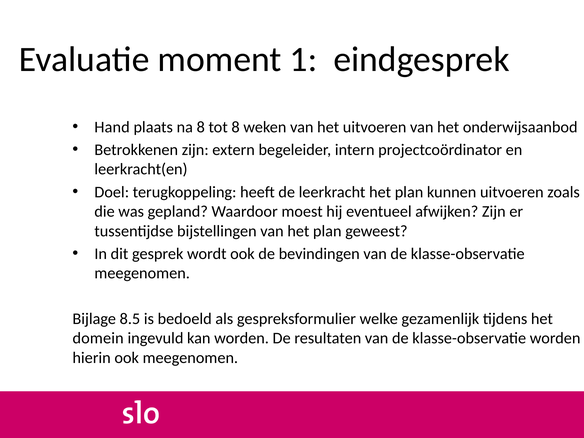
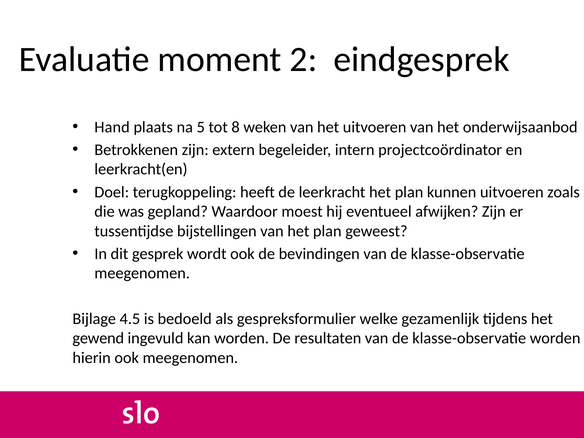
1: 1 -> 2
na 8: 8 -> 5
8.5: 8.5 -> 4.5
domein: domein -> gewend
